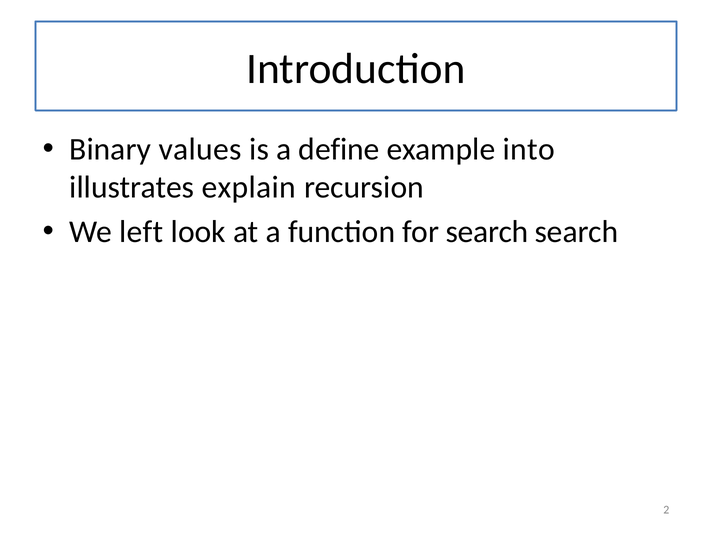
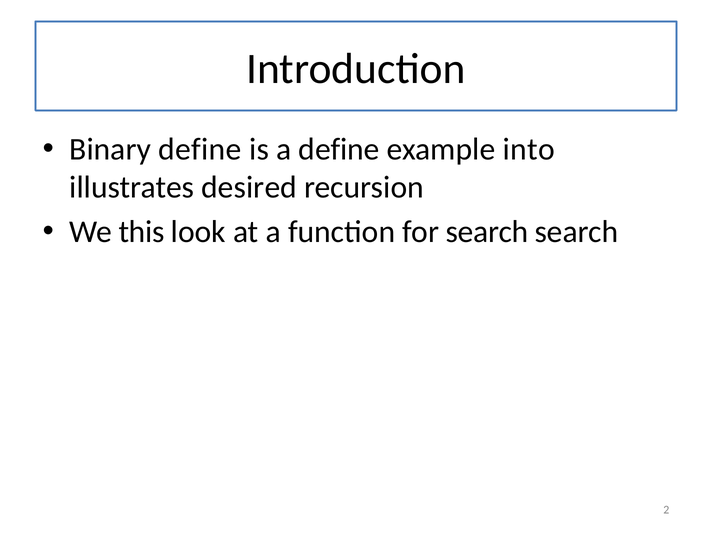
Binary values: values -> define
explain: explain -> desired
left: left -> this
